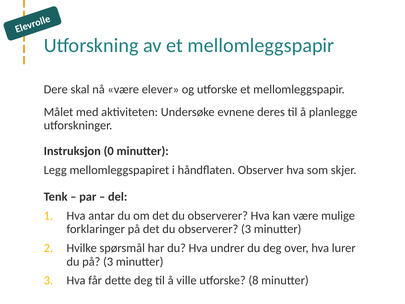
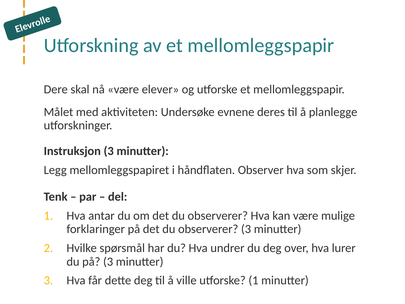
Instruksjon 0: 0 -> 3
utforske 8: 8 -> 1
